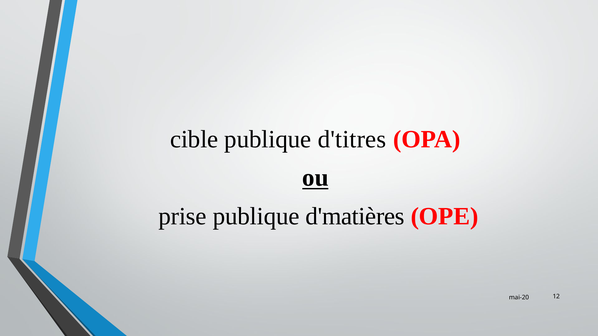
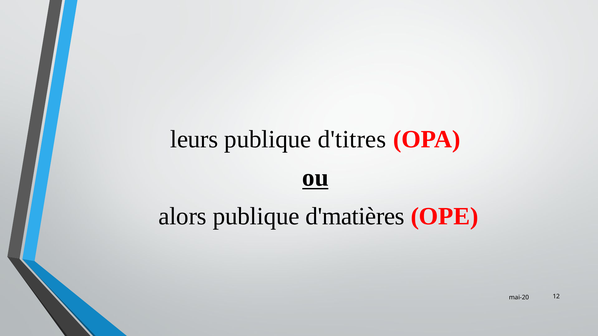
cible: cible -> leurs
prise: prise -> alors
